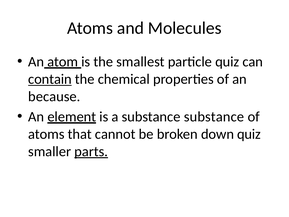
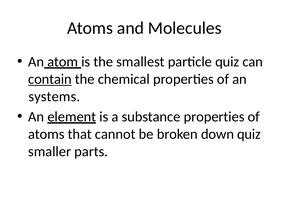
because: because -> systems
substance substance: substance -> properties
parts underline: present -> none
